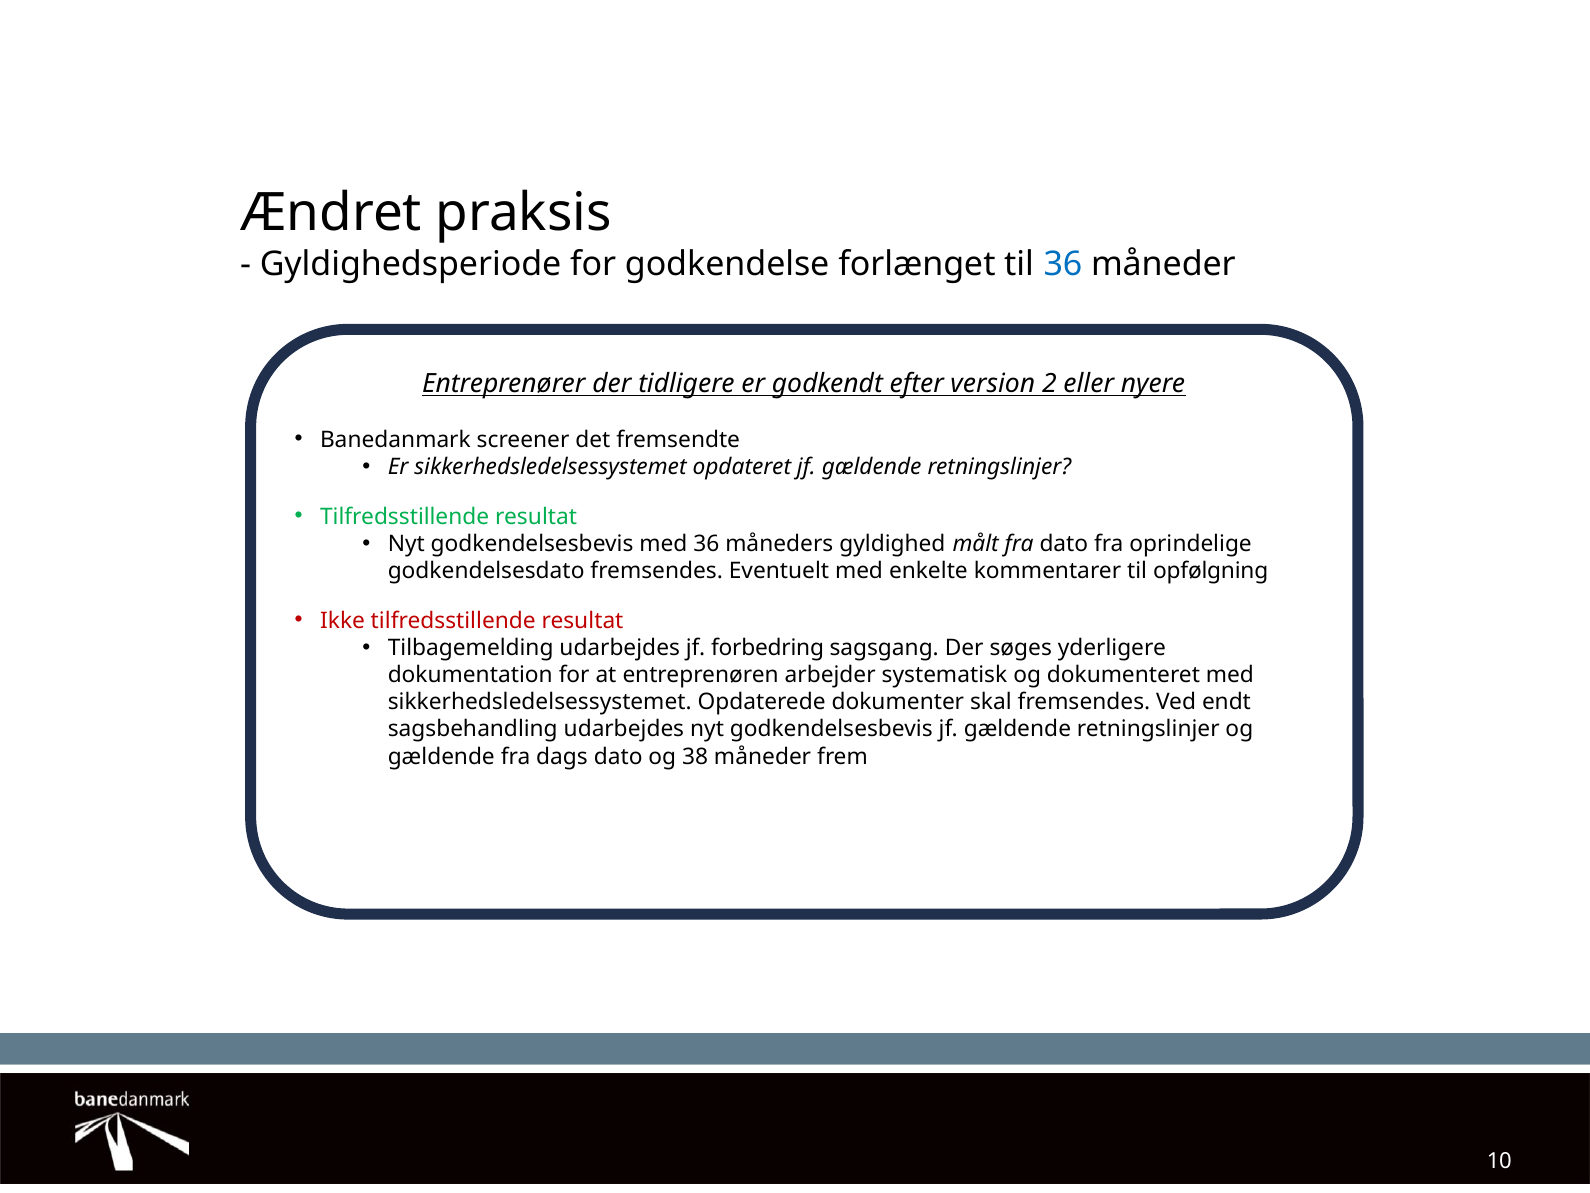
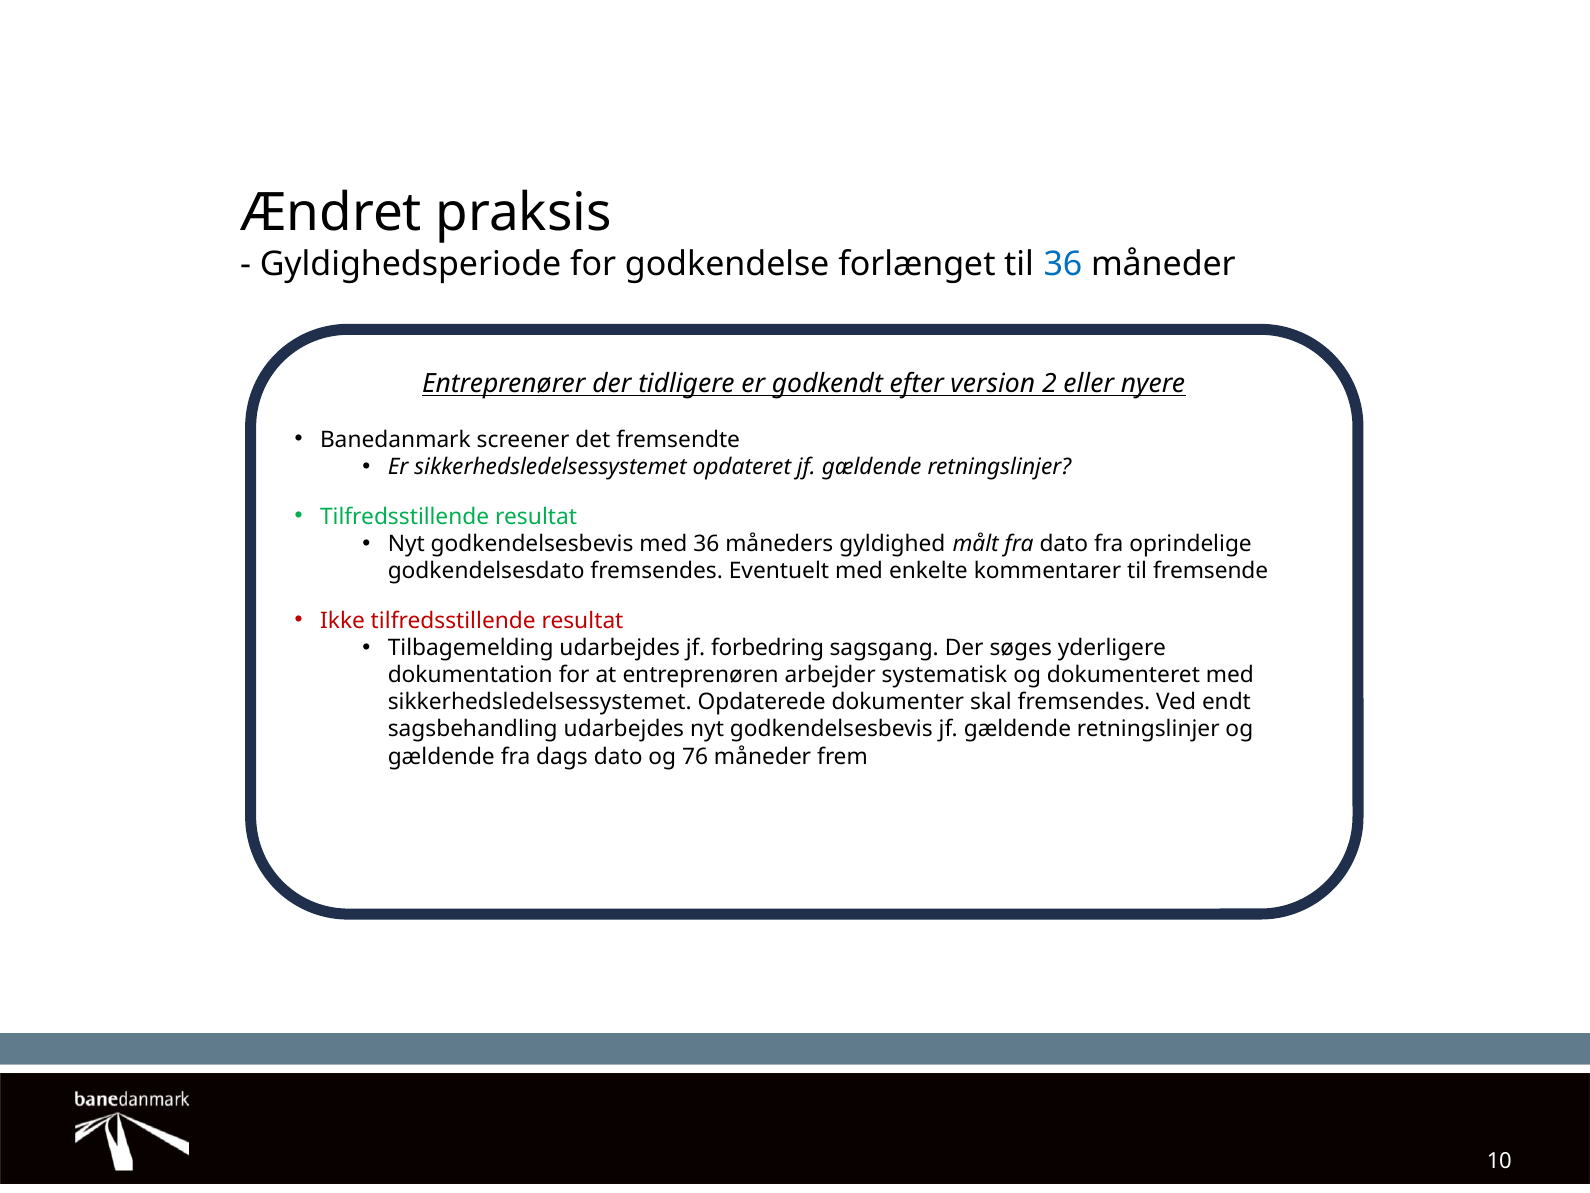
opfølgning: opfølgning -> fremsende
38: 38 -> 76
